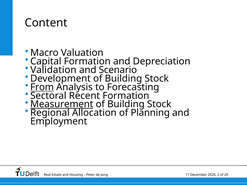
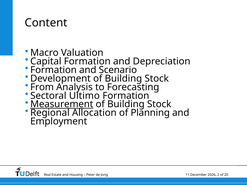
Validation at (53, 70): Validation -> Formation
From underline: present -> none
Recent: Recent -> Ultimo
